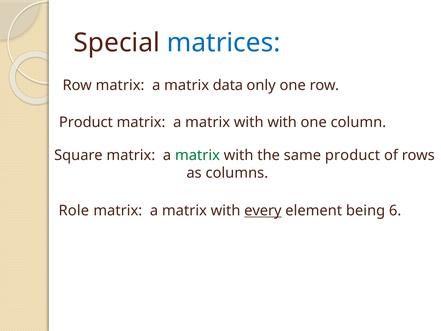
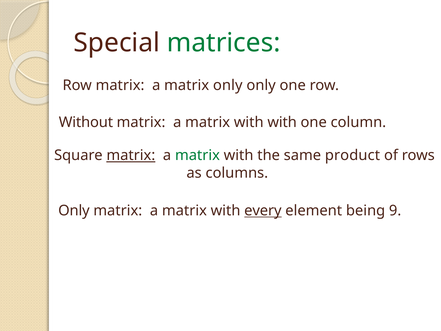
matrices colour: blue -> green
matrix data: data -> only
Product at (86, 122): Product -> Without
matrix at (131, 155) underline: none -> present
Role at (74, 210): Role -> Only
6: 6 -> 9
